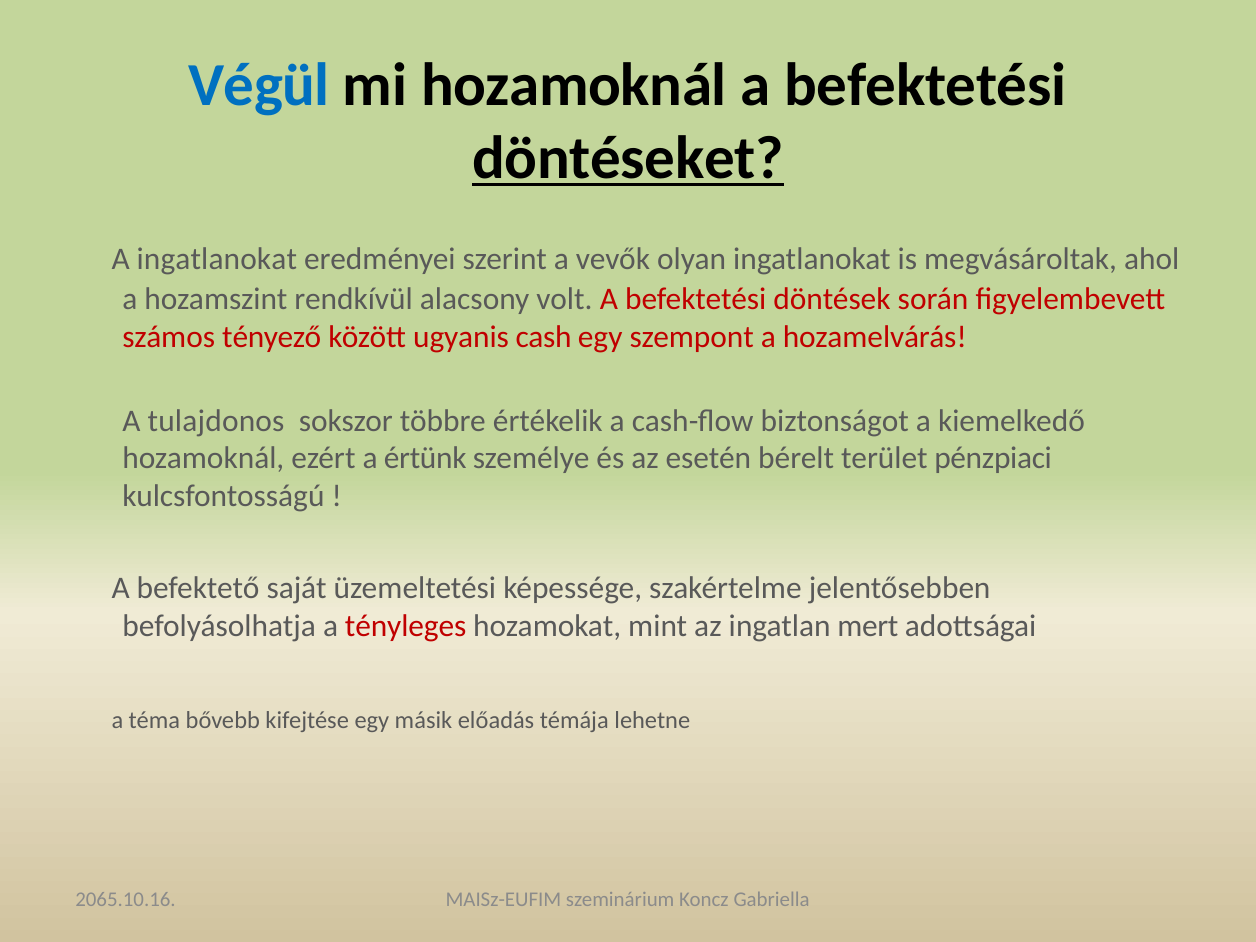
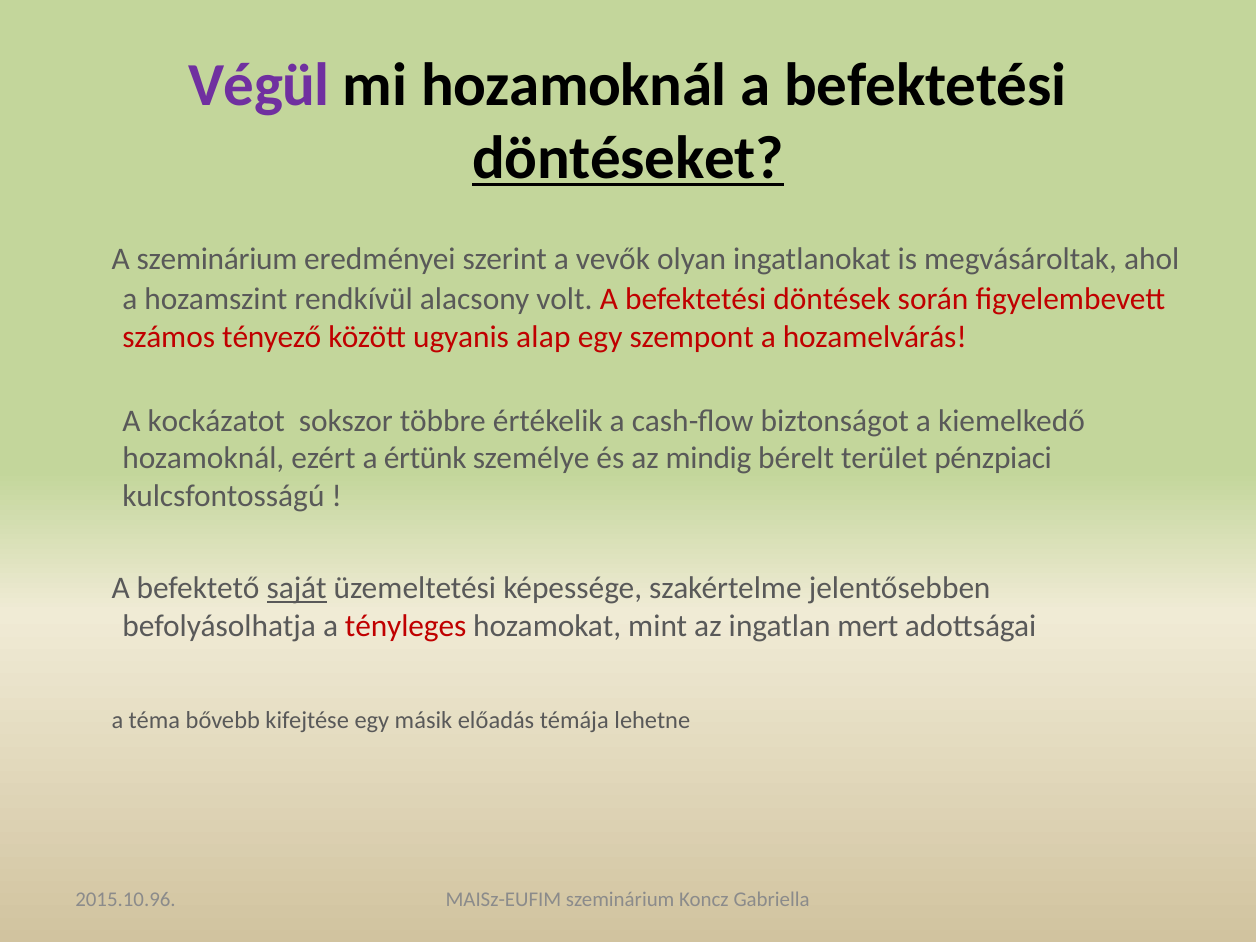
Végül colour: blue -> purple
A ingatlanokat: ingatlanokat -> szeminárium
cash: cash -> alap
tulajdonos: tulajdonos -> kockázatot
esetén: esetén -> mindig
saját underline: none -> present
2065.10.16: 2065.10.16 -> 2015.10.96
